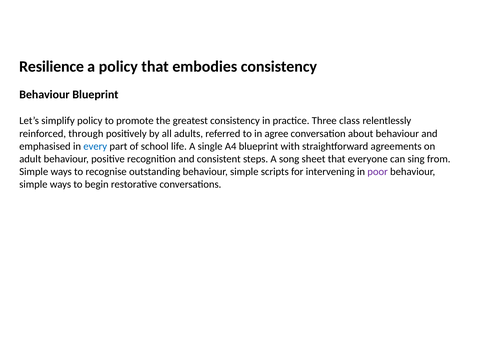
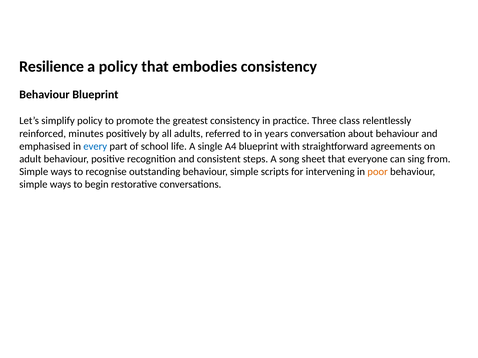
through: through -> minutes
agree: agree -> years
poor colour: purple -> orange
